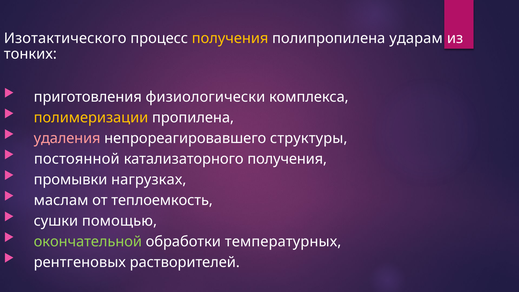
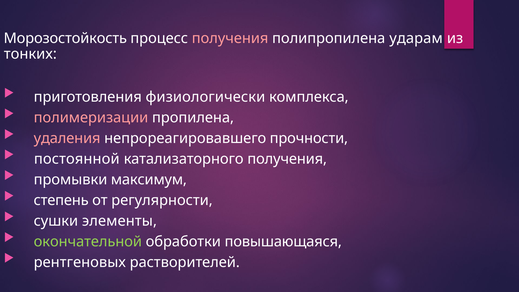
Изотактического: Изотактического -> Морозостойкость
получения at (230, 38) colour: yellow -> pink
полимеризации colour: yellow -> pink
структуры: структуры -> прочности
нагрузках: нагрузках -> максимум
маслам: маслам -> степень
теплоемкость: теплоемкость -> регулярности
помощью: помощью -> элементы
температурных: температурных -> повышающаяся
